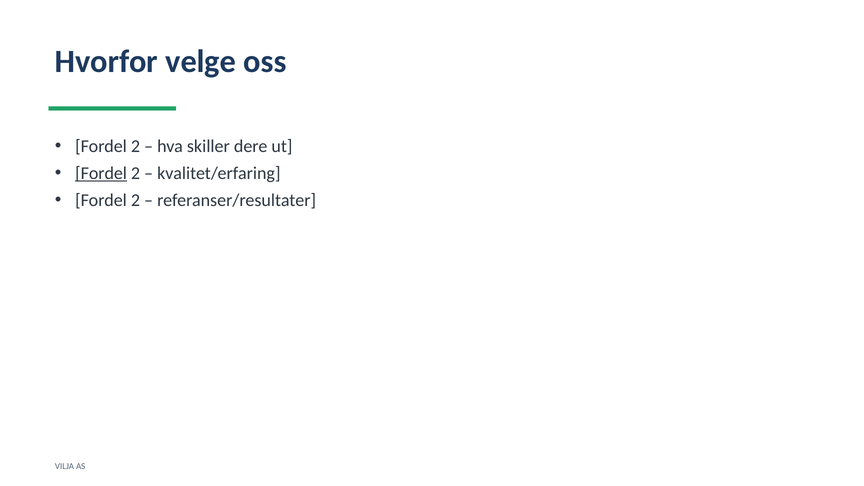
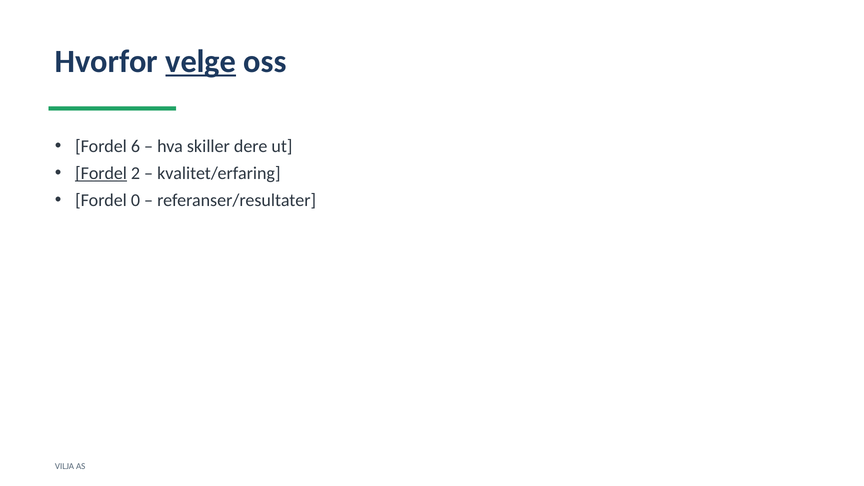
velge underline: none -> present
2 at (135, 146): 2 -> 6
2 at (135, 200): 2 -> 0
